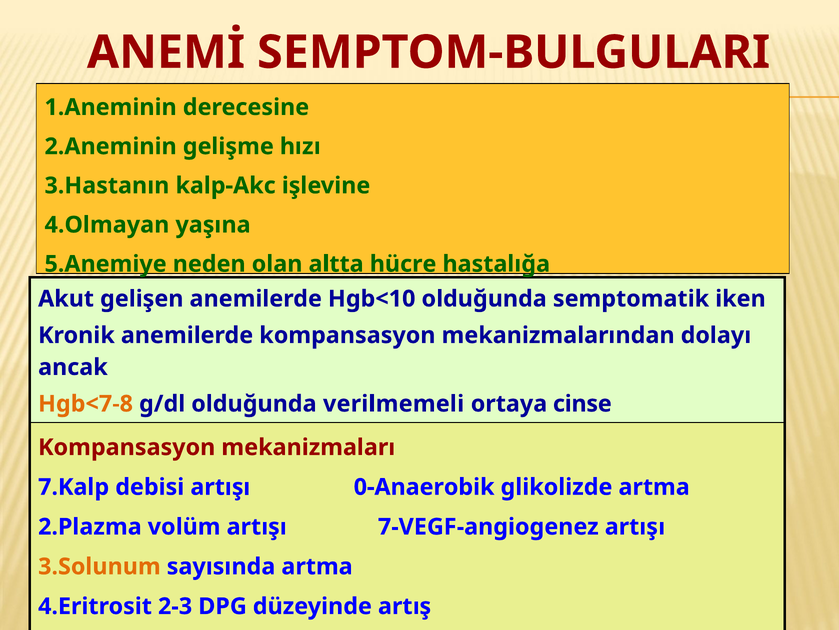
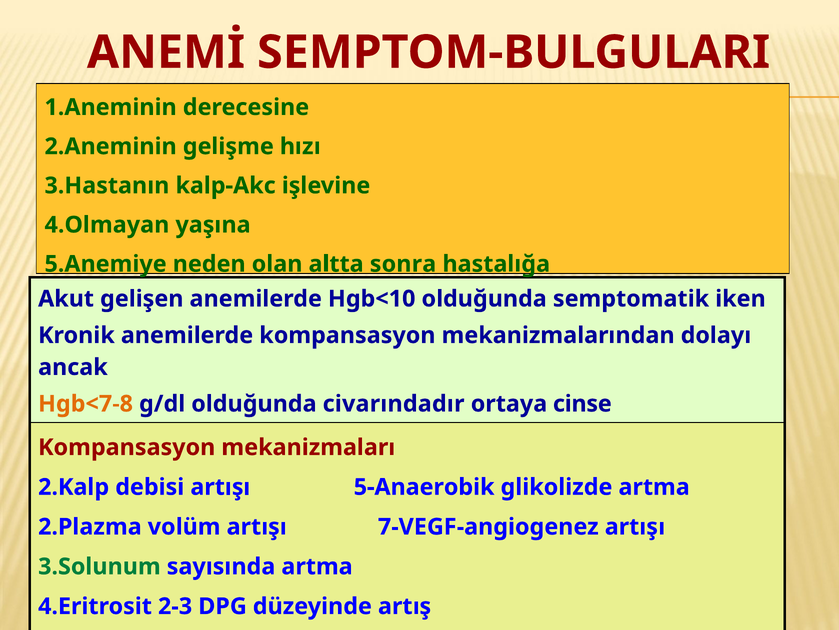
hücre: hücre -> sonra
verilmemeli: verilmemeli -> civarındadır
7.Kalp: 7.Kalp -> 2.Kalp
0-Anaerobik: 0-Anaerobik -> 5-Anaerobik
3.Solunum colour: orange -> green
